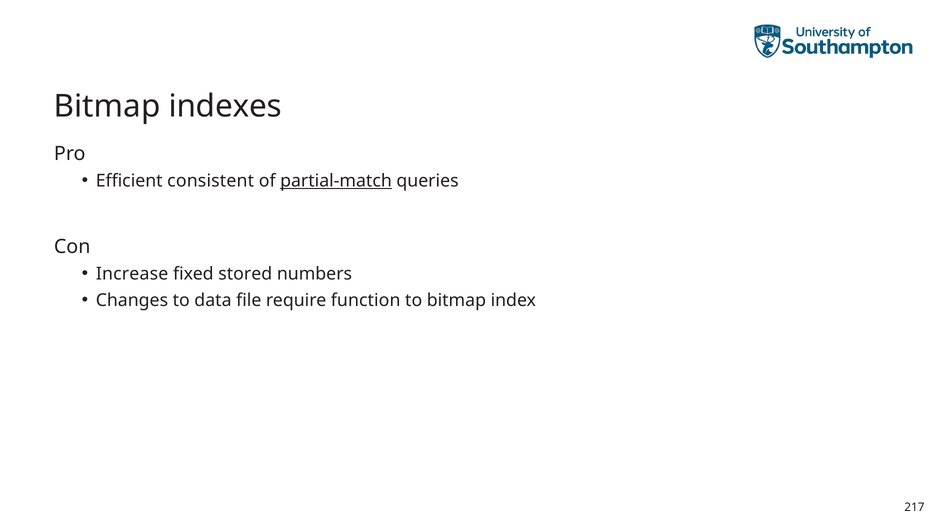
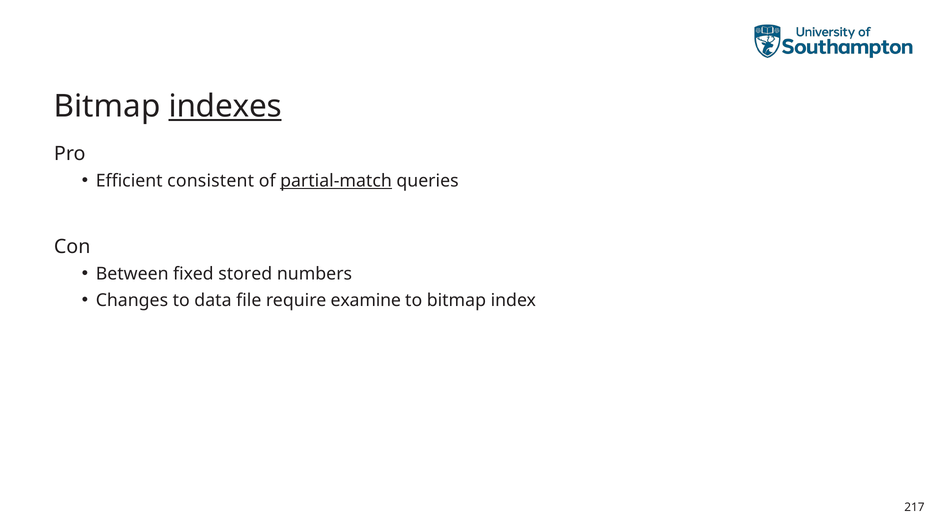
indexes underline: none -> present
Increase: Increase -> Between
function: function -> examine
